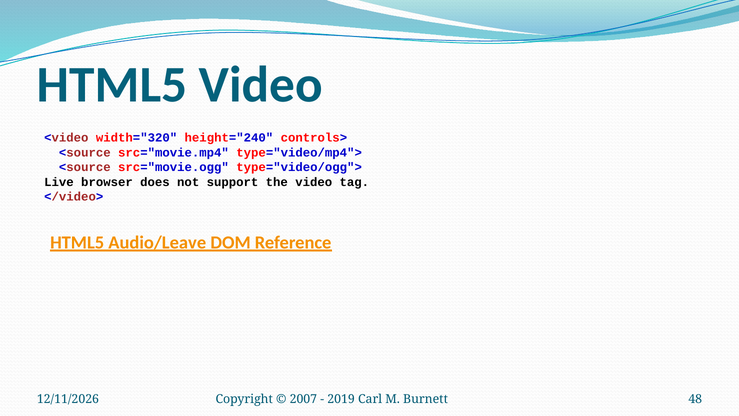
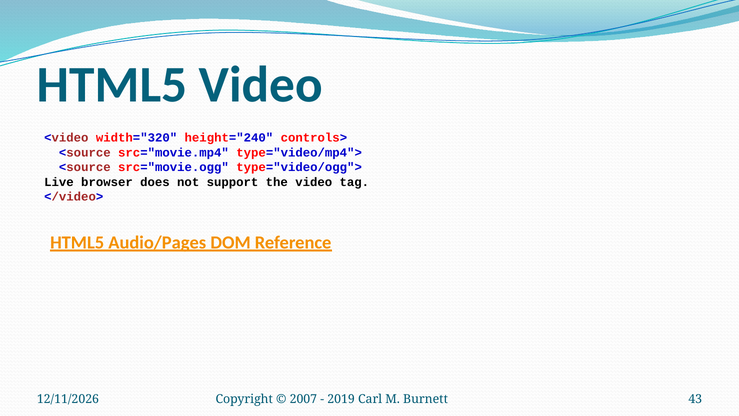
Audio/Leave: Audio/Leave -> Audio/Pages
48: 48 -> 43
